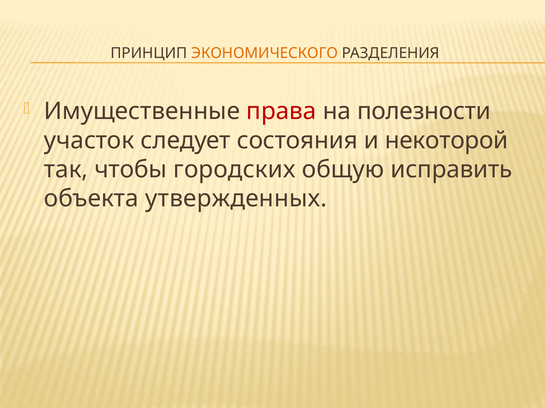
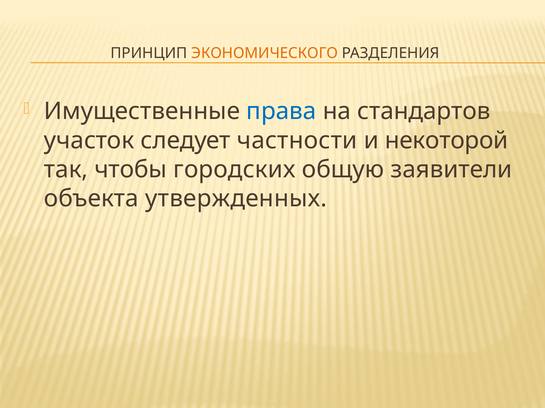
права colour: red -> blue
полезности: полезности -> стандартов
состояния: состояния -> частности
исправить: исправить -> заявители
